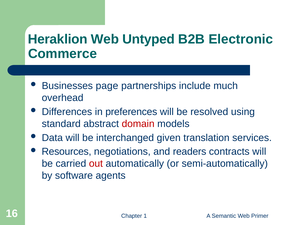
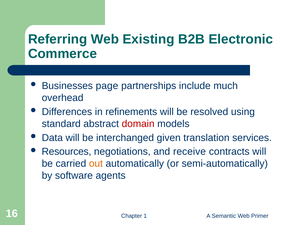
Heraklion: Heraklion -> Referring
Untyped: Untyped -> Existing
preferences: preferences -> refinements
readers: readers -> receive
out colour: red -> orange
